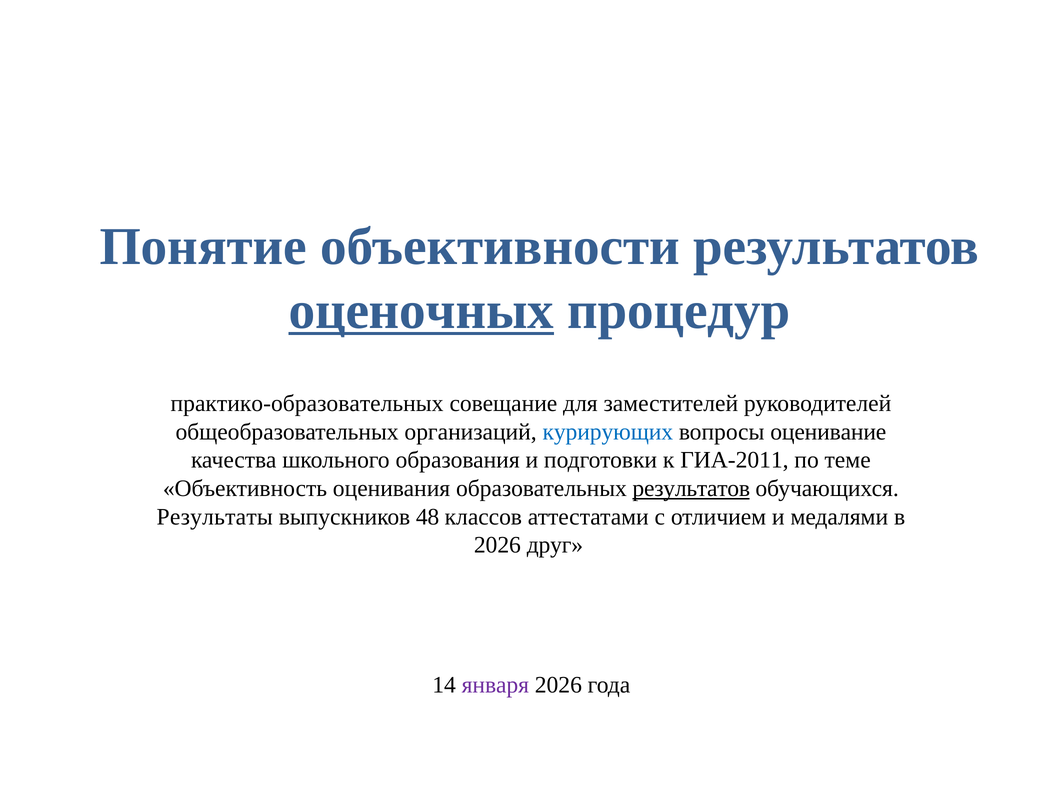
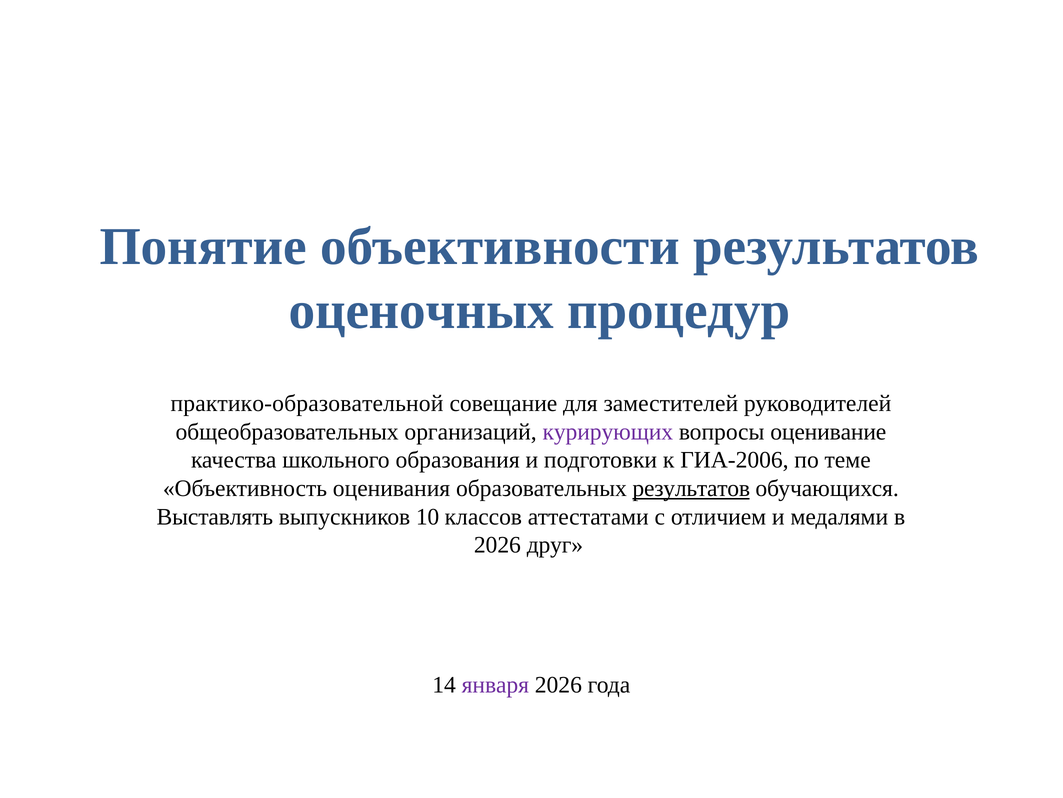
оценочных underline: present -> none
практико-образовательных: практико-образовательных -> практико-образовательной
курирующих colour: blue -> purple
ГИА-2011: ГИА-2011 -> ГИА-2006
Результаты: Результаты -> Выставлять
48: 48 -> 10
